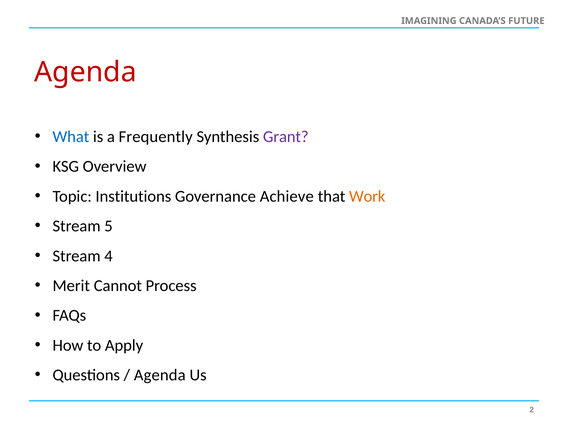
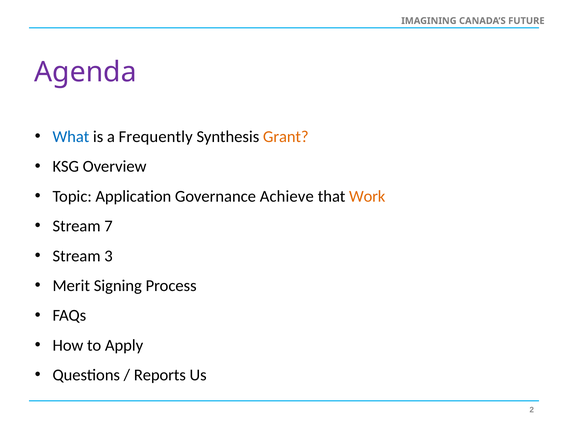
Agenda at (85, 72) colour: red -> purple
Grant colour: purple -> orange
Institutions: Institutions -> Application
5: 5 -> 7
4: 4 -> 3
Cannot: Cannot -> Signing
Agenda at (160, 375): Agenda -> Reports
